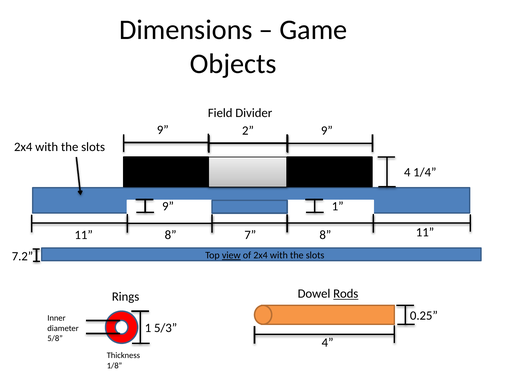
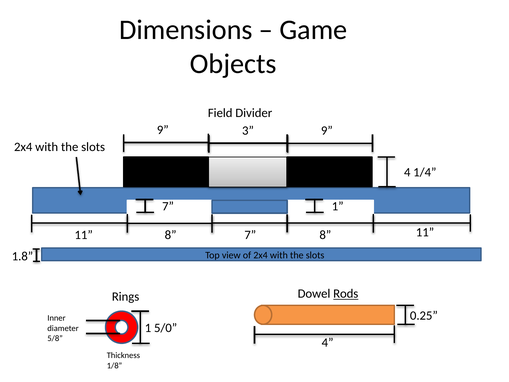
2: 2 -> 3
9 at (168, 206): 9 -> 7
7.2: 7.2 -> 1.8
view underline: present -> none
5/3: 5/3 -> 5/0
